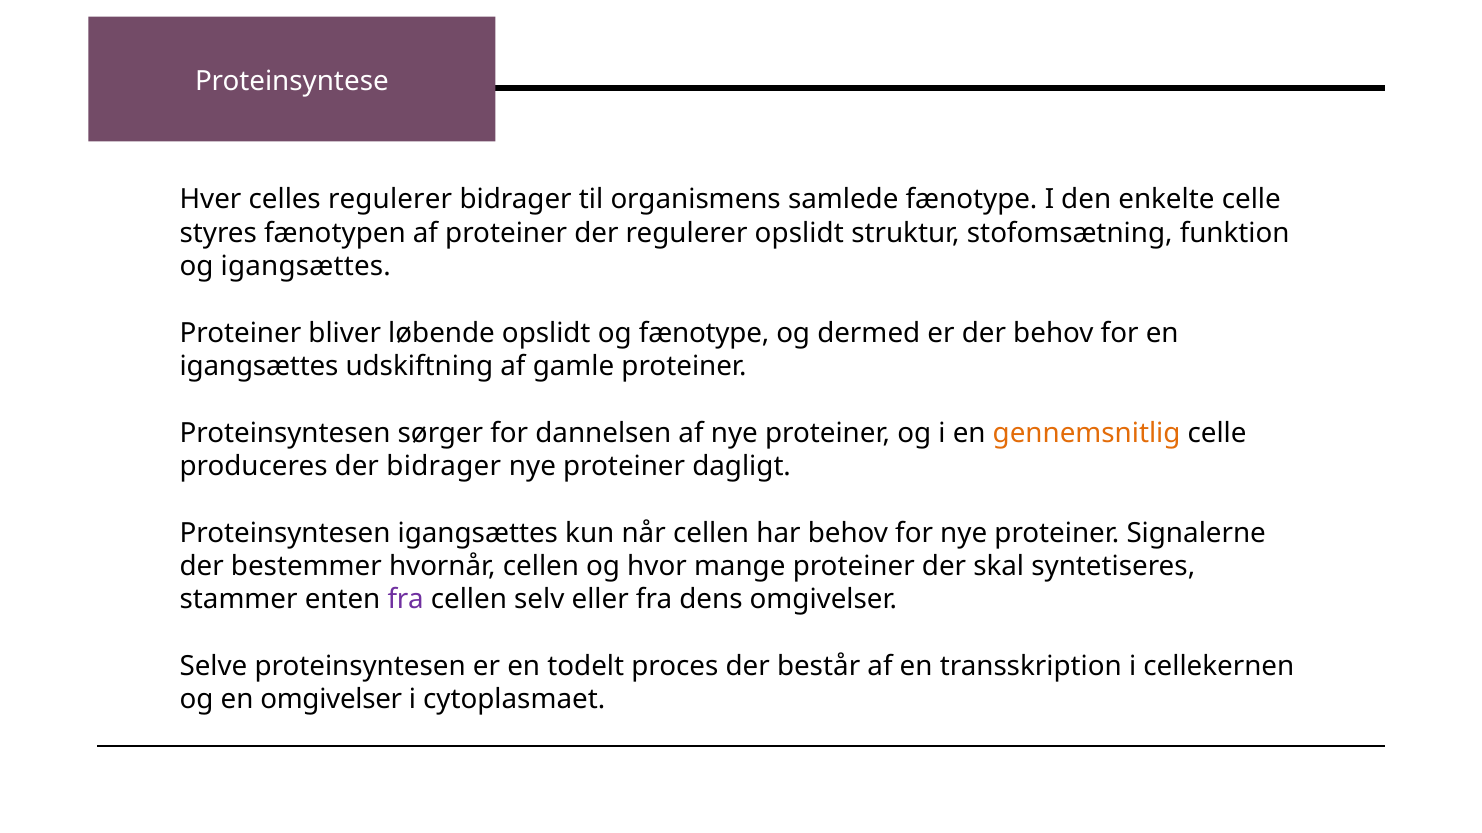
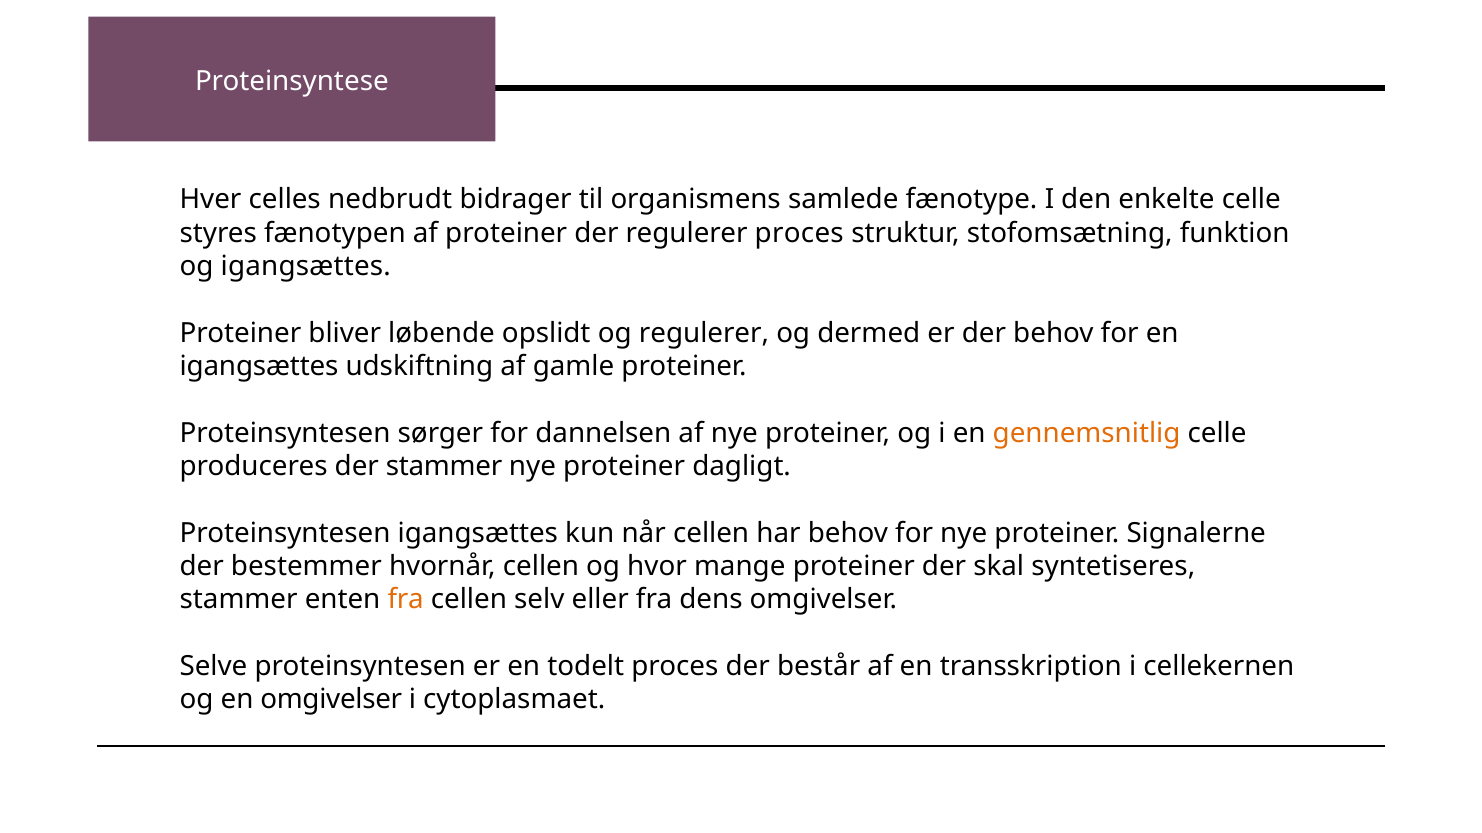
celles regulerer: regulerer -> nedbrudt
regulerer opslidt: opslidt -> proces
og fænotype: fænotype -> regulerer
der bidrager: bidrager -> stammer
fra at (406, 600) colour: purple -> orange
